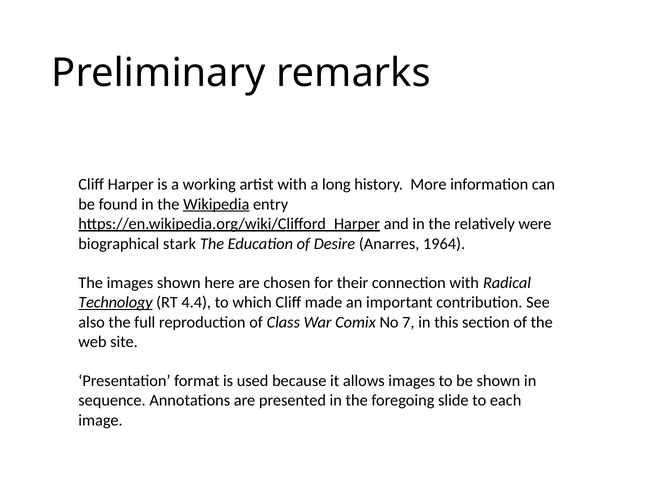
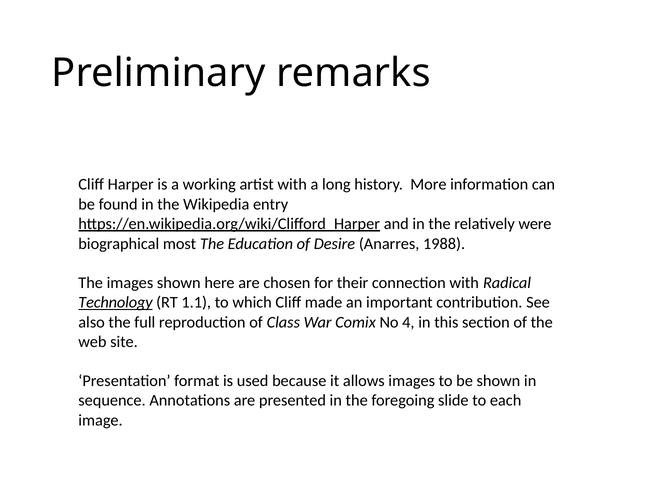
Wikipedia underline: present -> none
stark: stark -> most
1964: 1964 -> 1988
4.4: 4.4 -> 1.1
7: 7 -> 4
